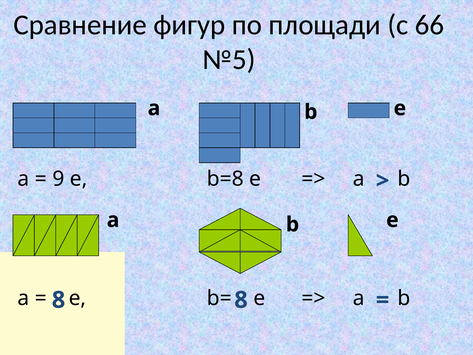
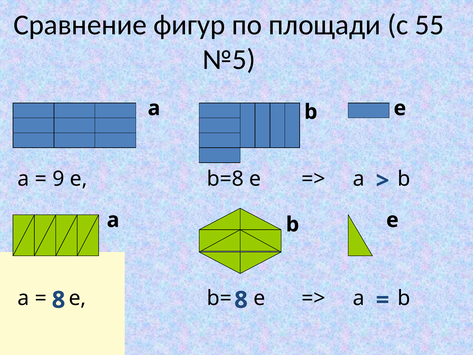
66: 66 -> 55
